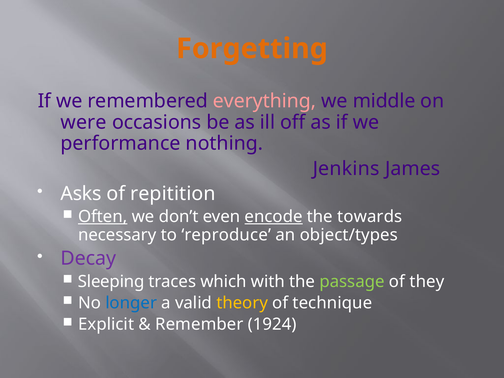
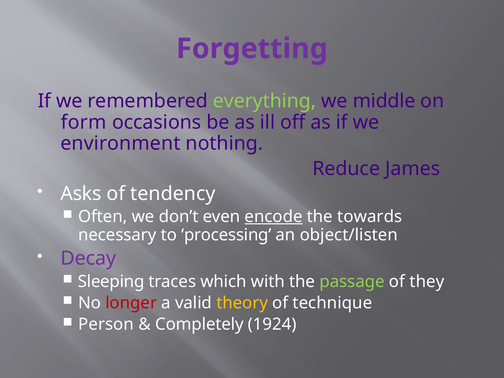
Forgetting colour: orange -> purple
everything colour: pink -> light green
were: were -> form
performance: performance -> environment
Jenkins: Jenkins -> Reduce
repitition: repitition -> tendency
Often underline: present -> none
reproduce: reproduce -> processing
object/types: object/types -> object/listen
longer colour: blue -> red
Explicit: Explicit -> Person
Remember: Remember -> Completely
